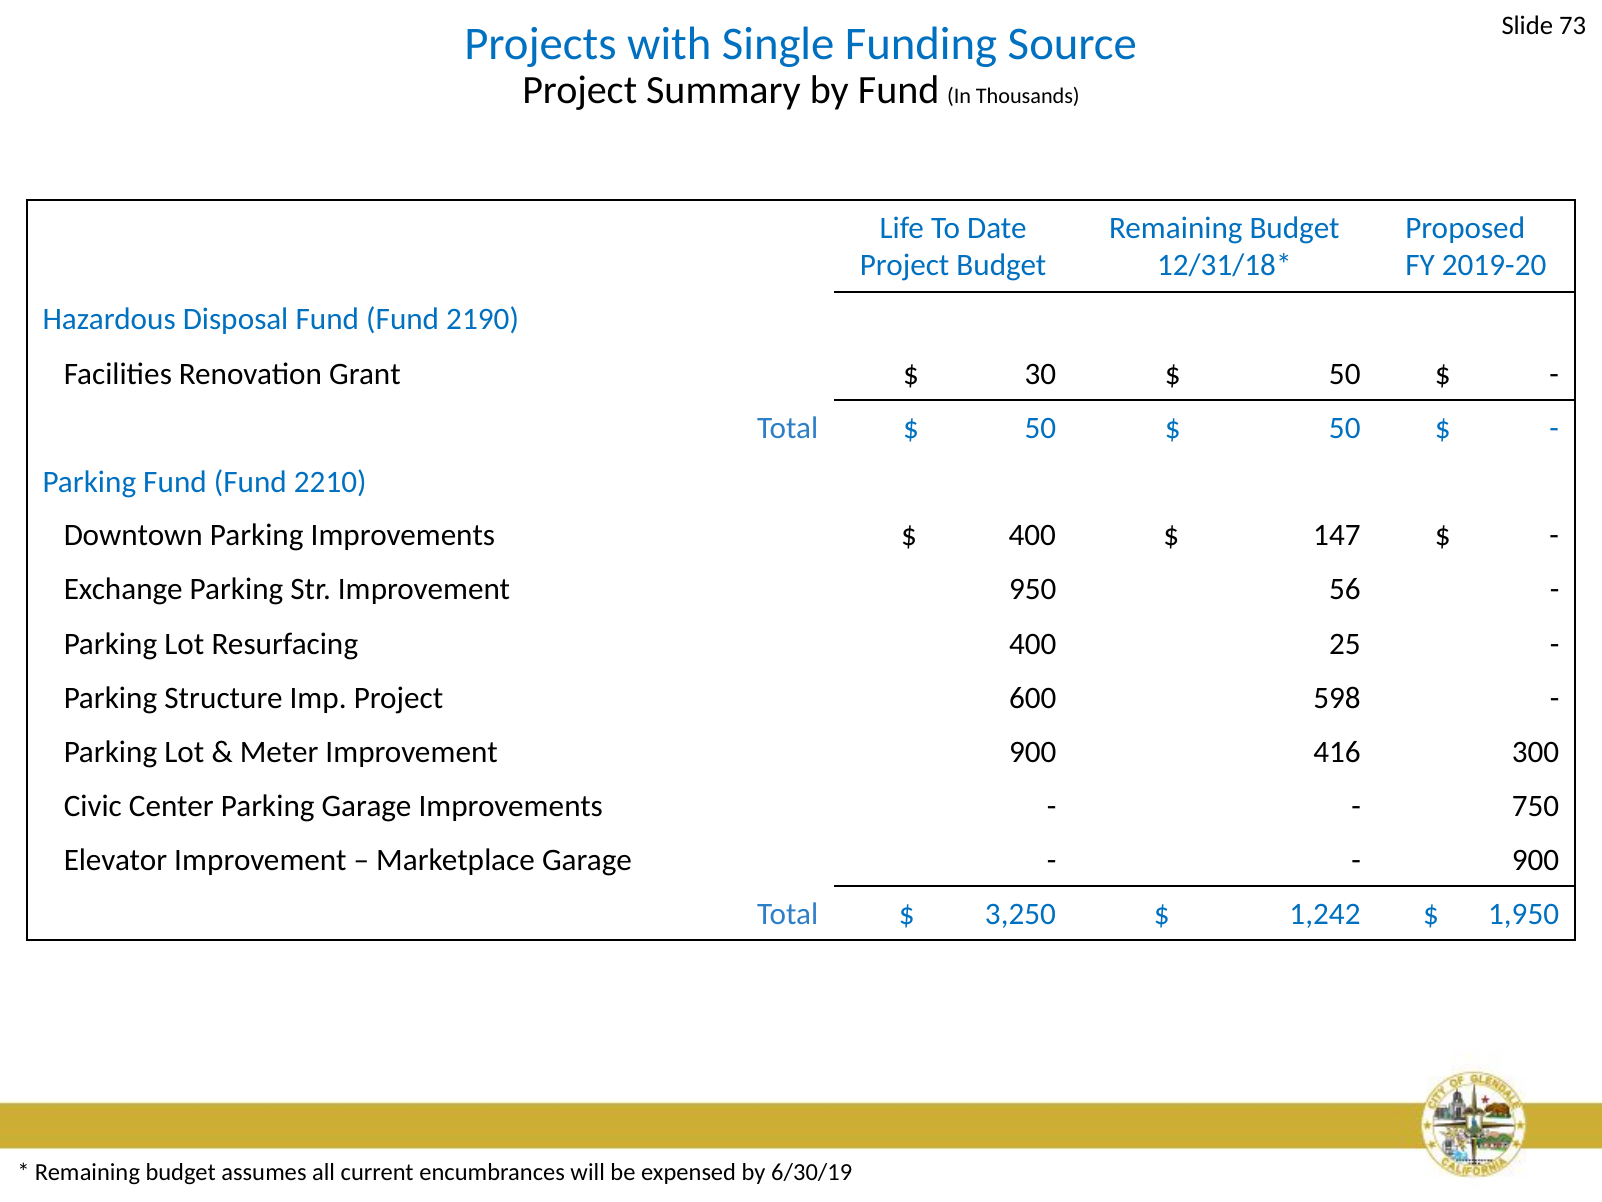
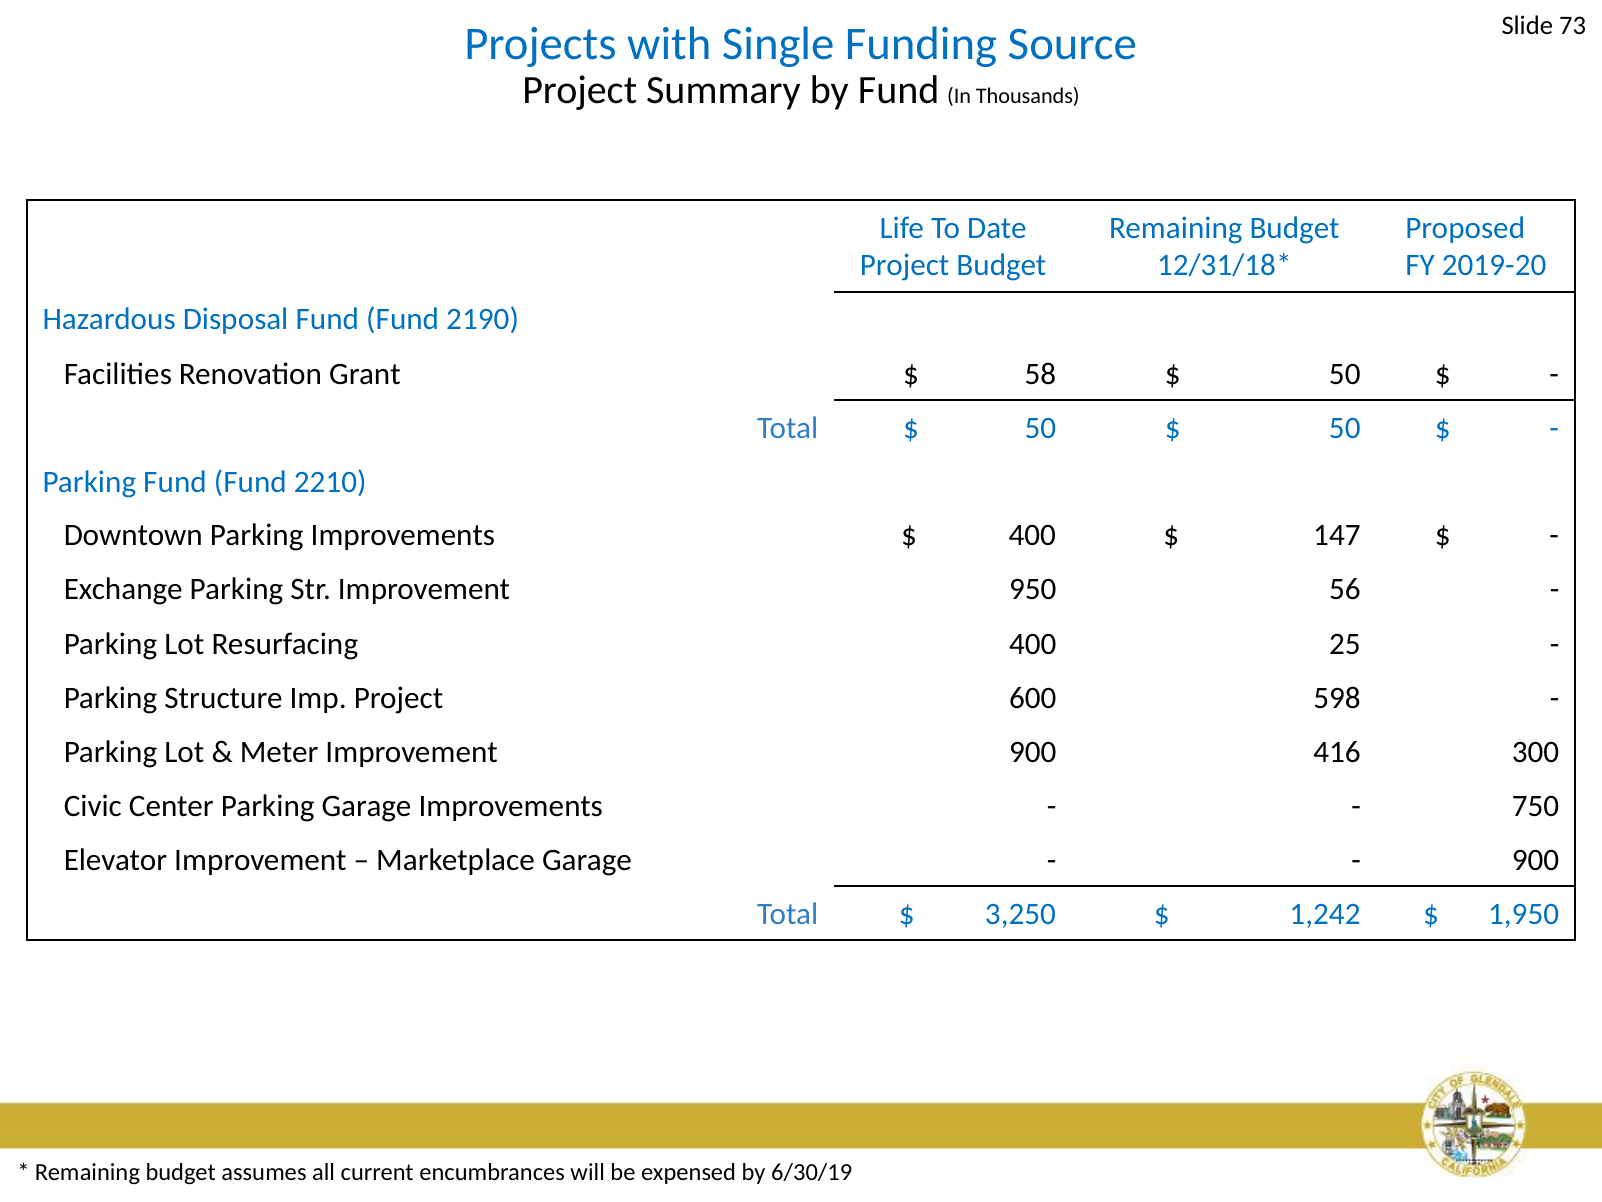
30: 30 -> 58
